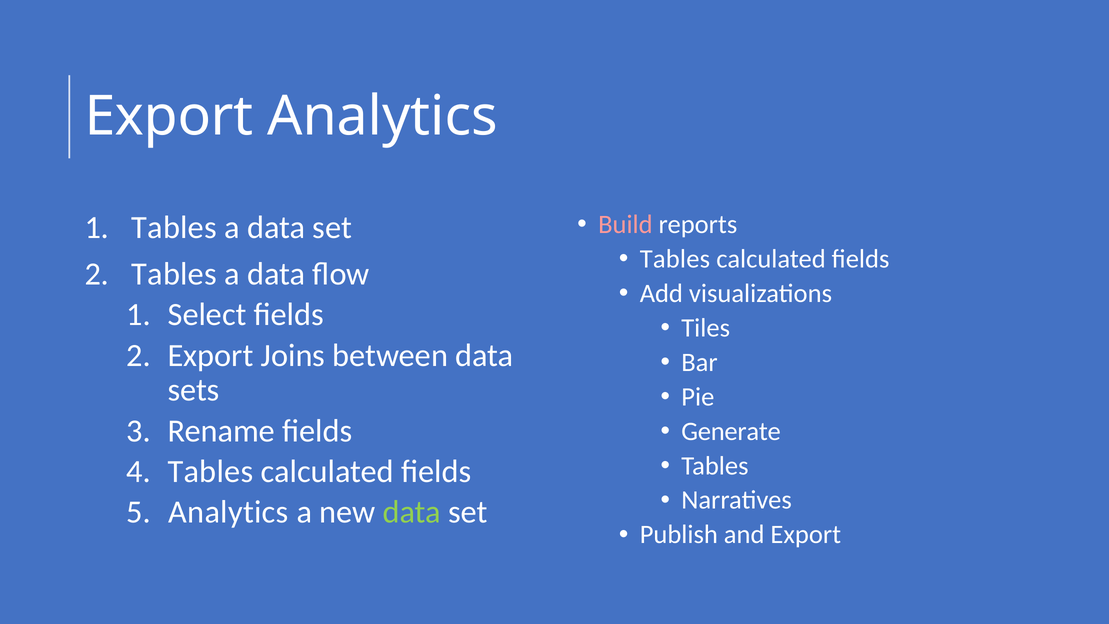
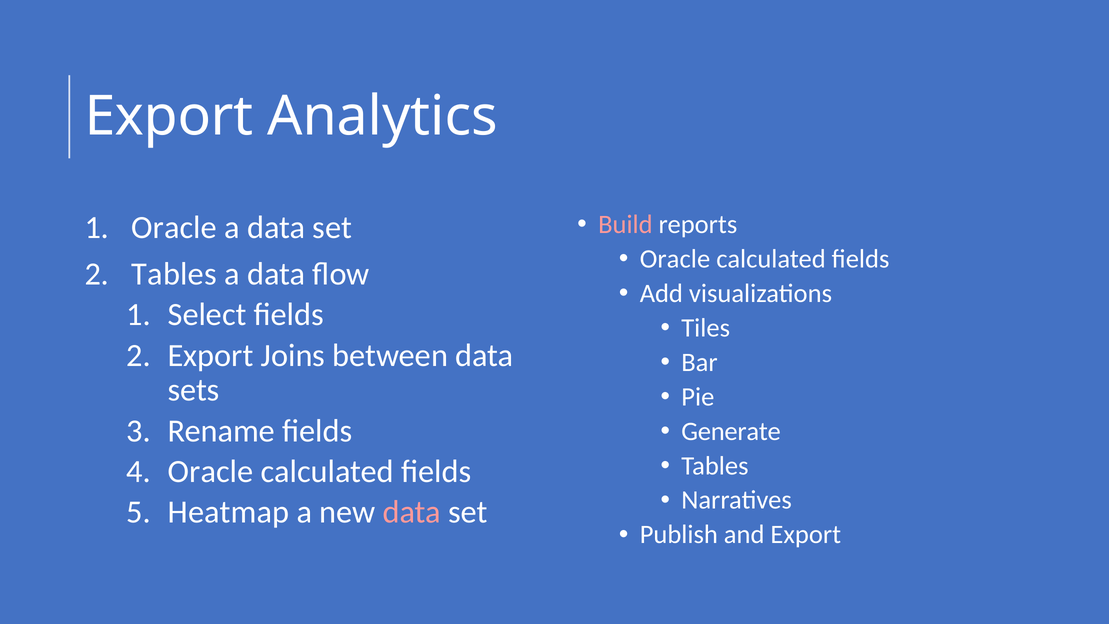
Tables at (174, 228): Tables -> Oracle
Tables at (675, 259): Tables -> Oracle
Tables at (211, 471): Tables -> Oracle
Analytics at (228, 512): Analytics -> Heatmap
data at (412, 512) colour: light green -> pink
